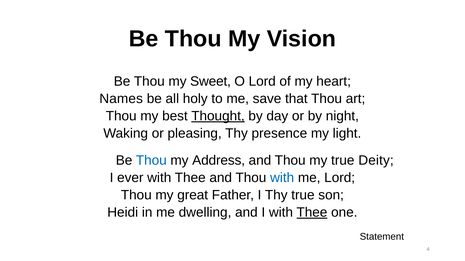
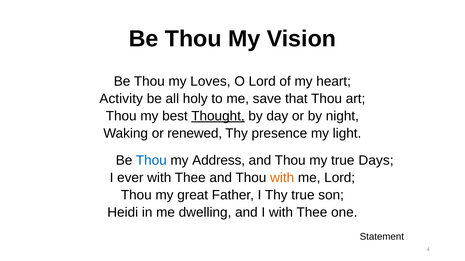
Sweet: Sweet -> Loves
Names: Names -> Activity
pleasing: pleasing -> renewed
Deity: Deity -> Days
with at (282, 178) colour: blue -> orange
Thee at (312, 213) underline: present -> none
